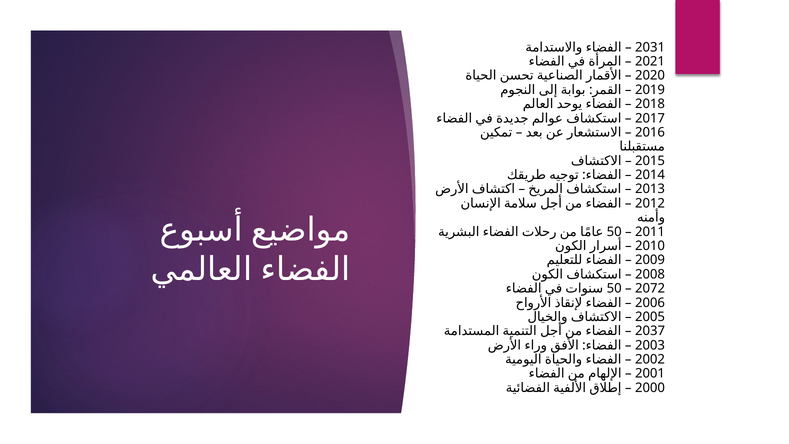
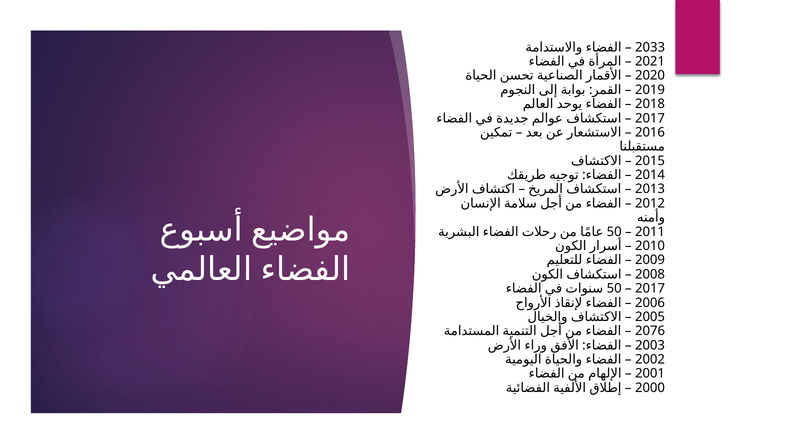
2031: 2031 -> 2033
2072 at (650, 288): 2072 -> 2017
2037: 2037 -> 2076
